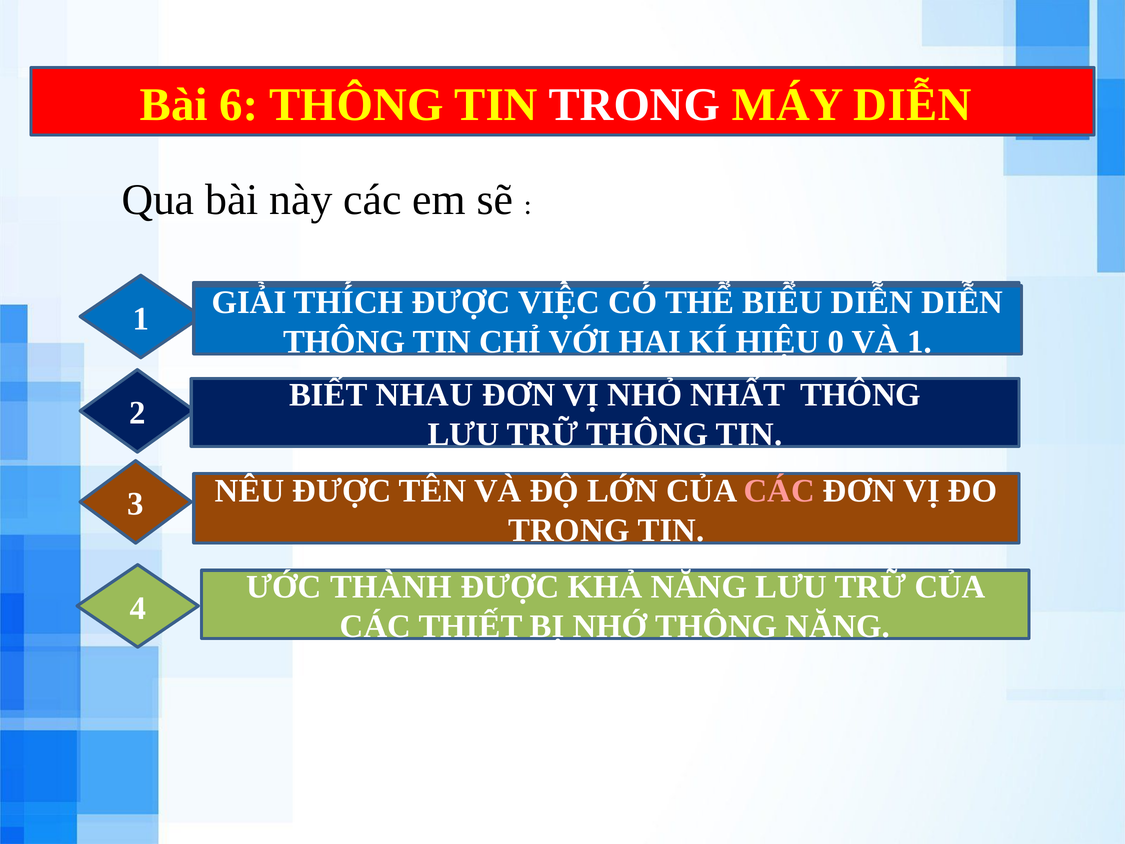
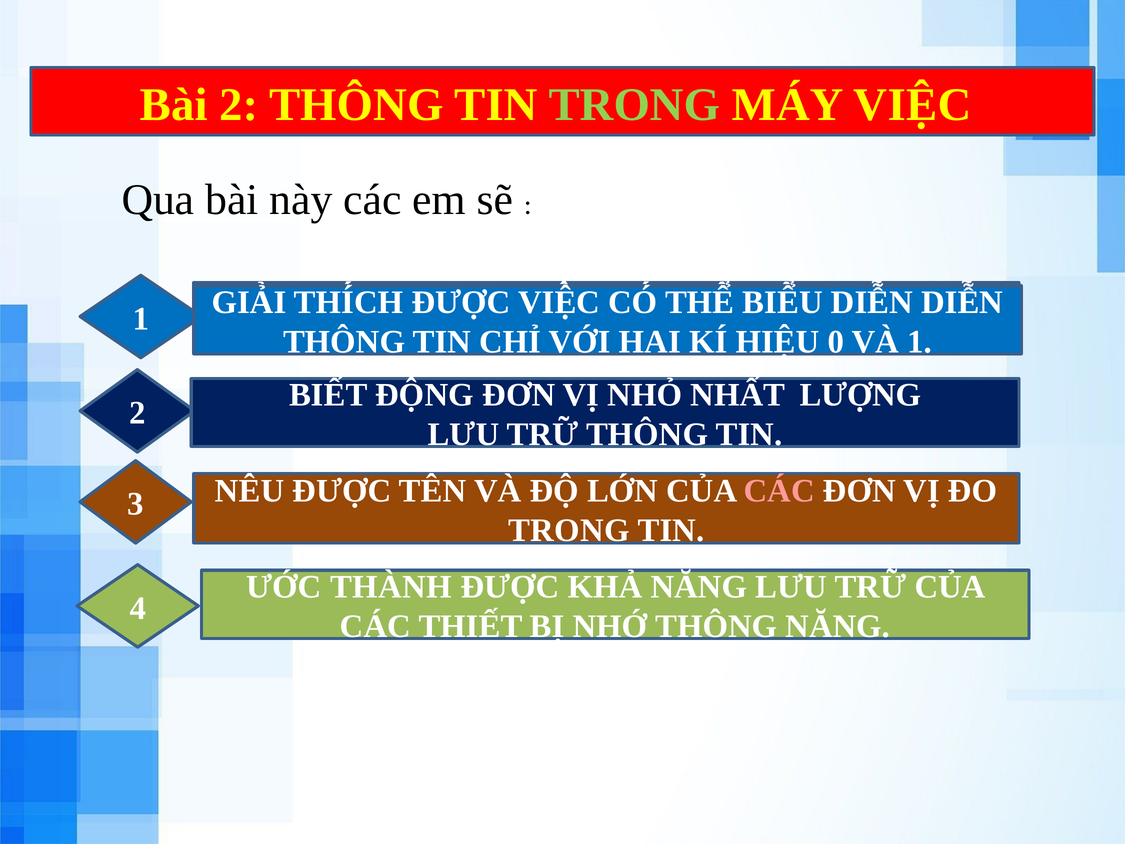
Bài 6: 6 -> 2
TRONG at (634, 105) colour: white -> light green
MÁY DIỄN: DIỄN -> VIỆC
NHAU: NHAU -> ĐỘNG
NHẤT THÔNG: THÔNG -> LƯỢNG
